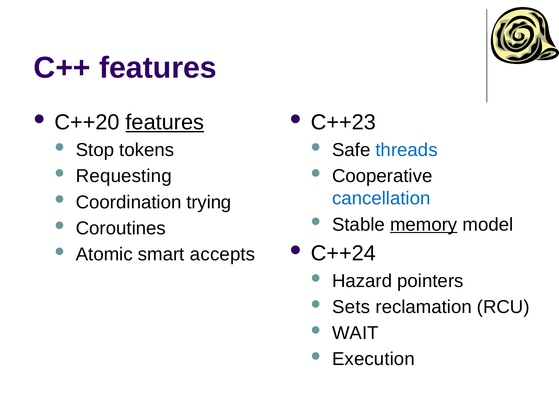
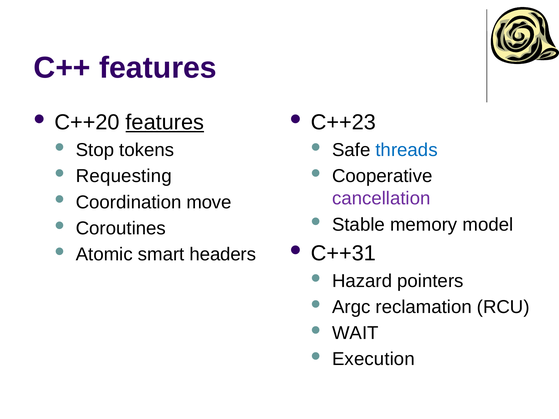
cancellation colour: blue -> purple
trying: trying -> move
memory underline: present -> none
C++24: C++24 -> C++31
accepts: accepts -> headers
Sets: Sets -> Argc
